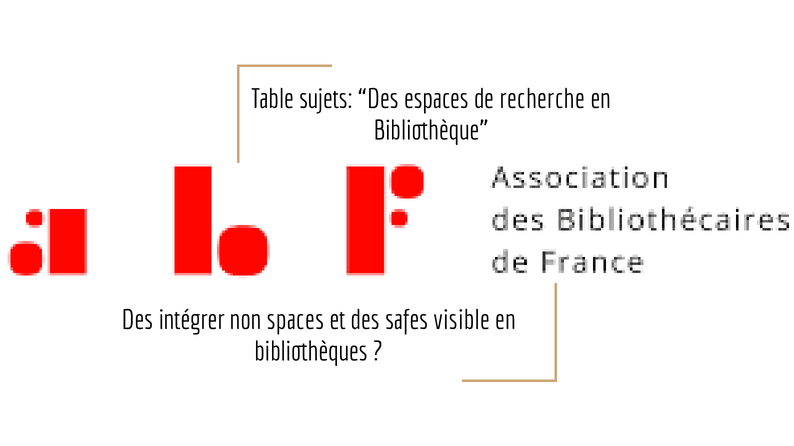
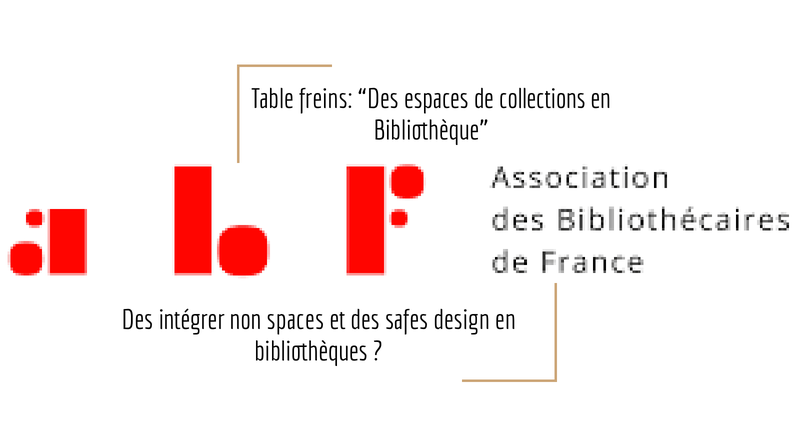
sujets: sujets -> freins
recherche: recherche -> collections
visible: visible -> design
